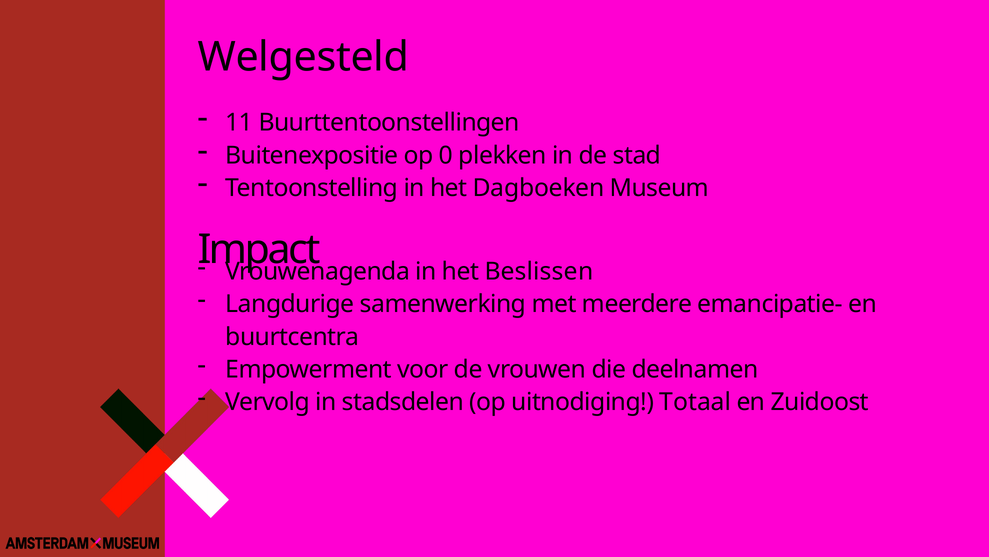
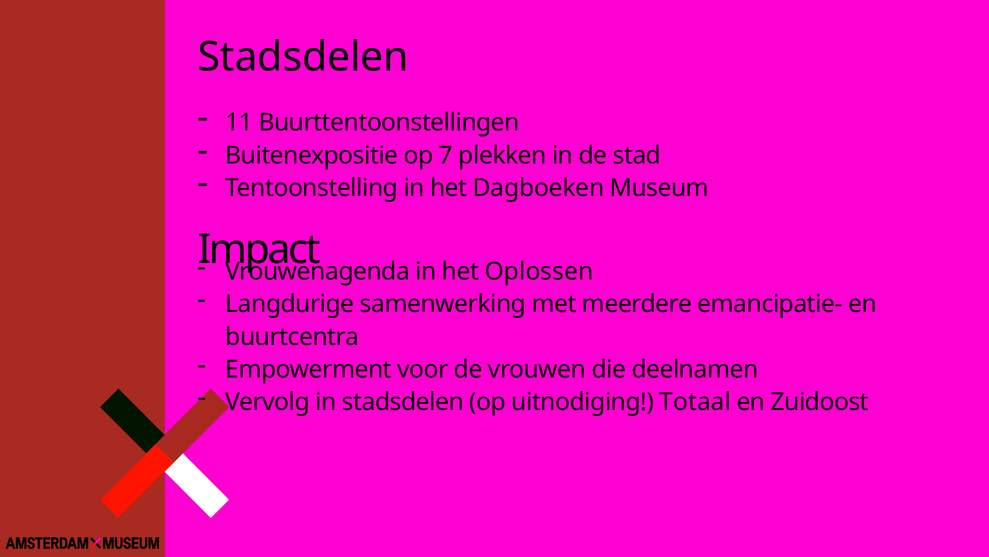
Welgesteld at (303, 57): Welgesteld -> Stadsdelen
0: 0 -> 7
Beslissen: Beslissen -> Oplossen
